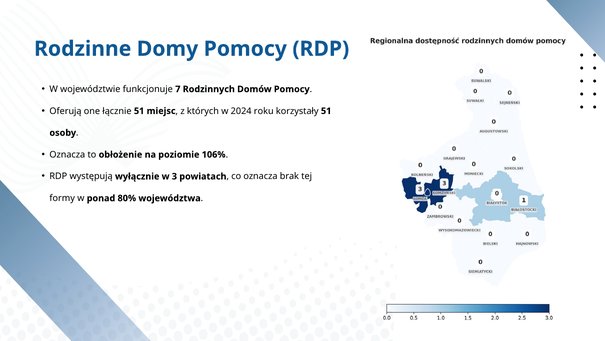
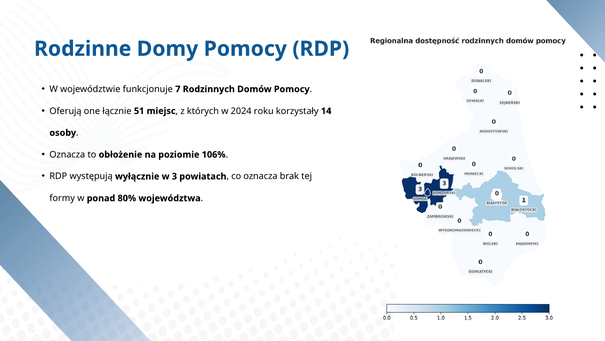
51 at (326, 111): 51 -> 14
